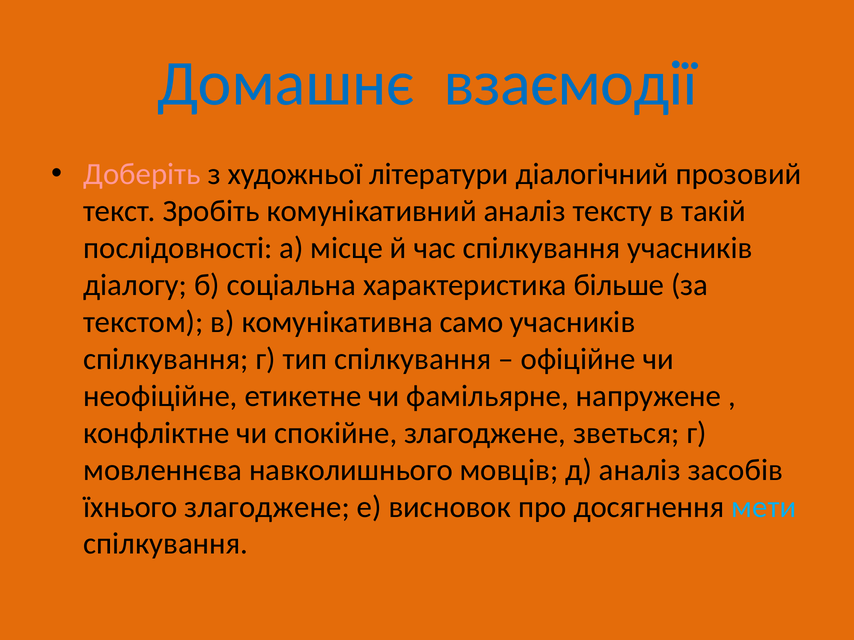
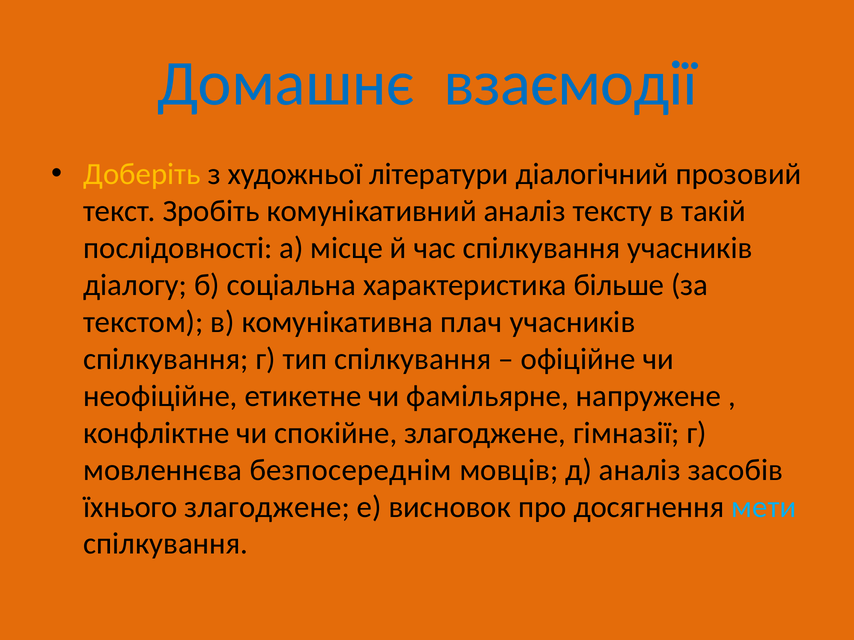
Доберіть colour: pink -> yellow
само: само -> плач
зветься: зветься -> гімназії
навколишнього: навколишнього -> безпосереднім
